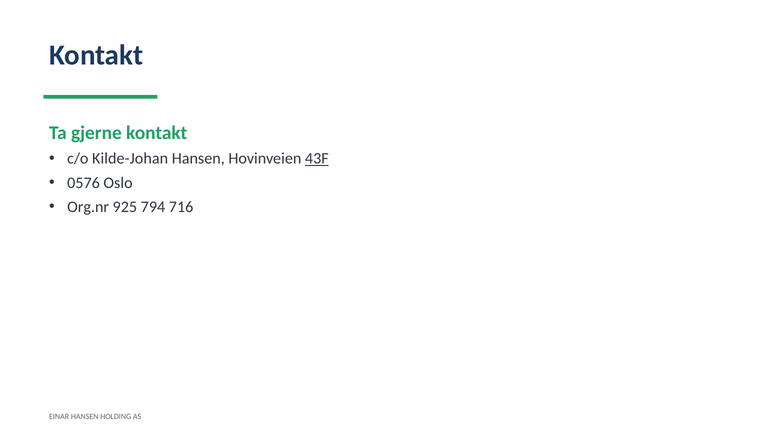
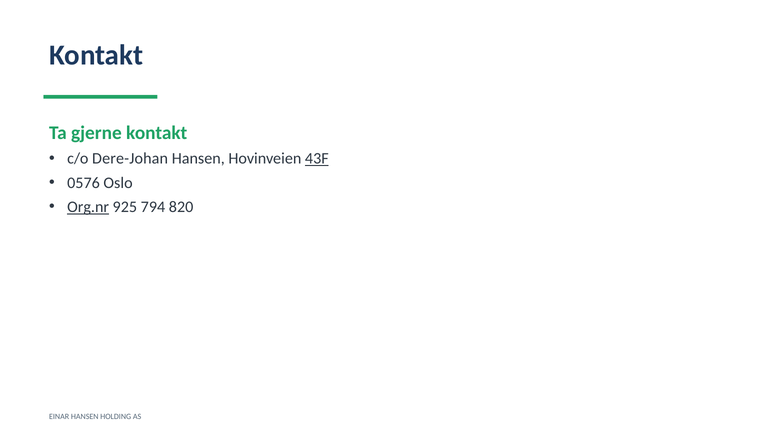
Kilde-Johan: Kilde-Johan -> Dere-Johan
Org.nr underline: none -> present
716: 716 -> 820
